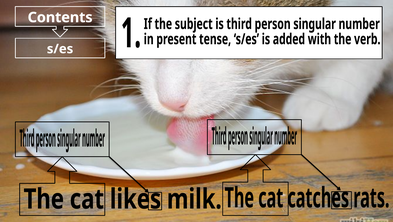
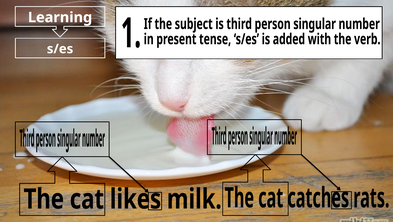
Contents: Contents -> Learning
